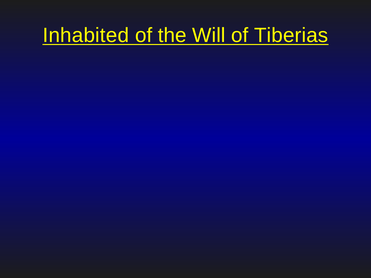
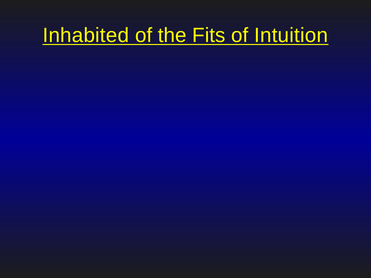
Will: Will -> Fits
Tiberias: Tiberias -> Intuition
